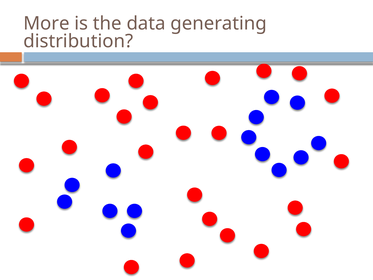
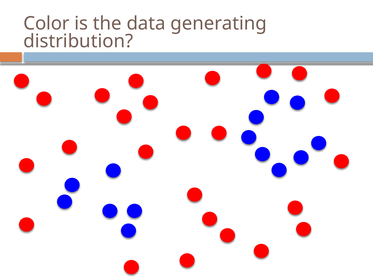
More: More -> Color
